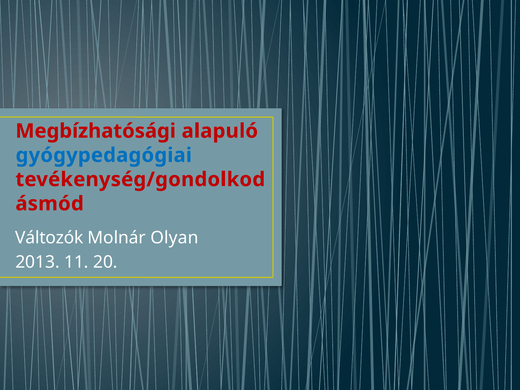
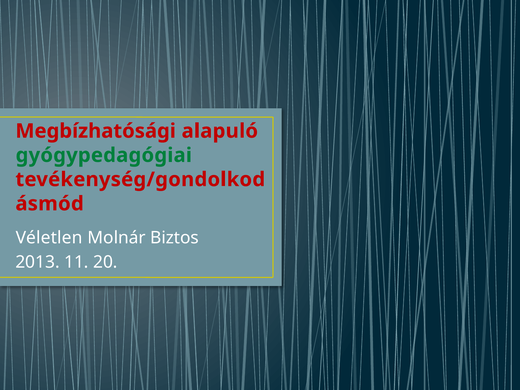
gyógypedagógiai colour: blue -> green
Változók: Változók -> Véletlen
Olyan: Olyan -> Biztos
